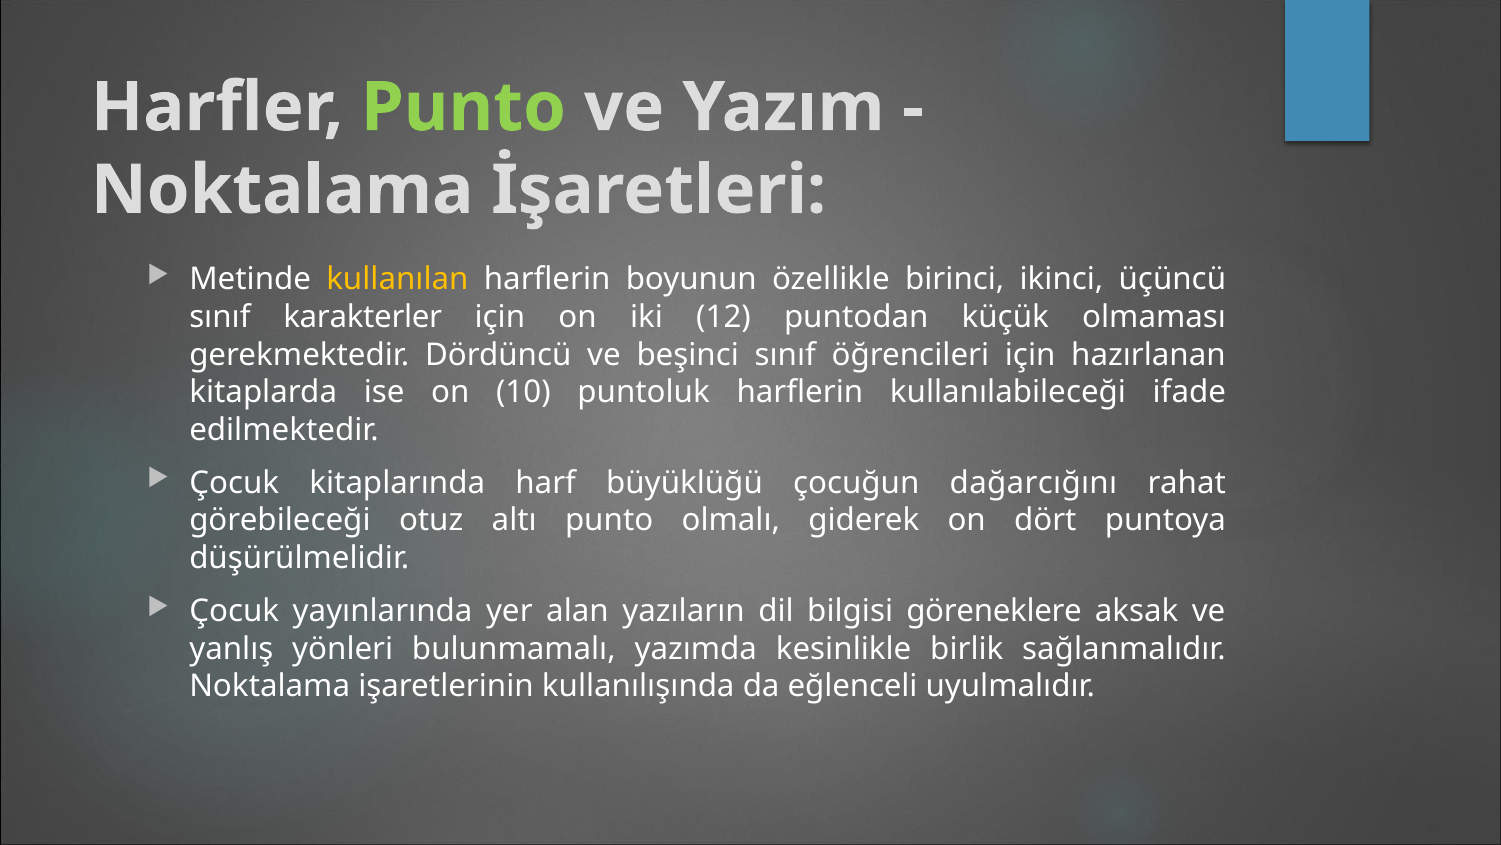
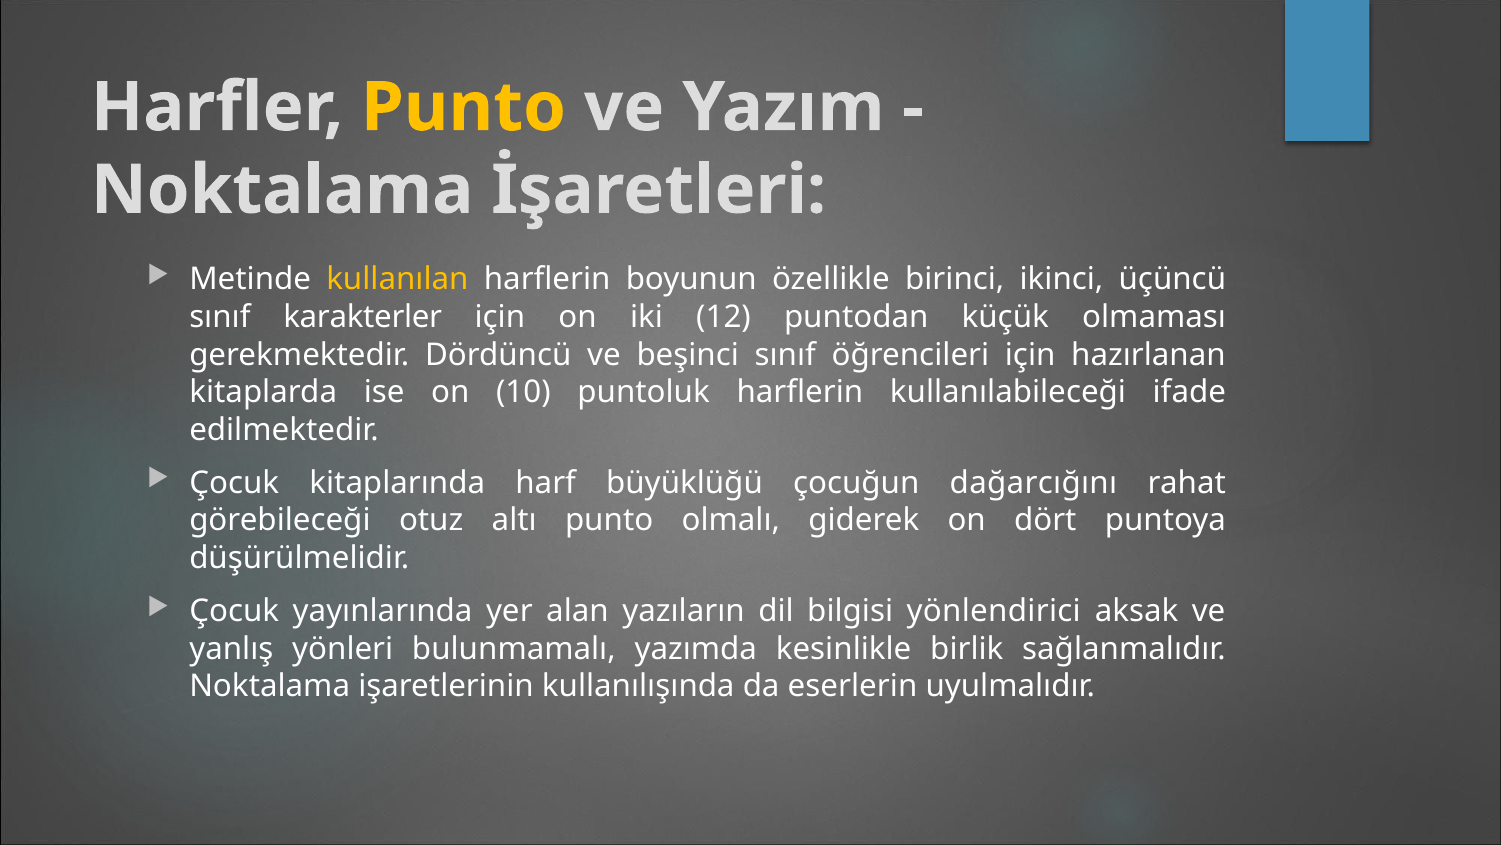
Punto at (464, 107) colour: light green -> yellow
göreneklere: göreneklere -> yönlendirici
eğlenceli: eğlenceli -> eserlerin
